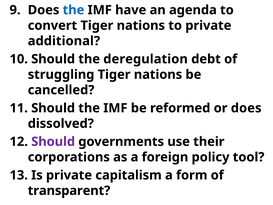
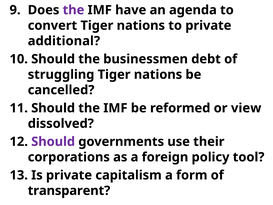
the at (73, 10) colour: blue -> purple
deregulation: deregulation -> businessmen
or does: does -> view
